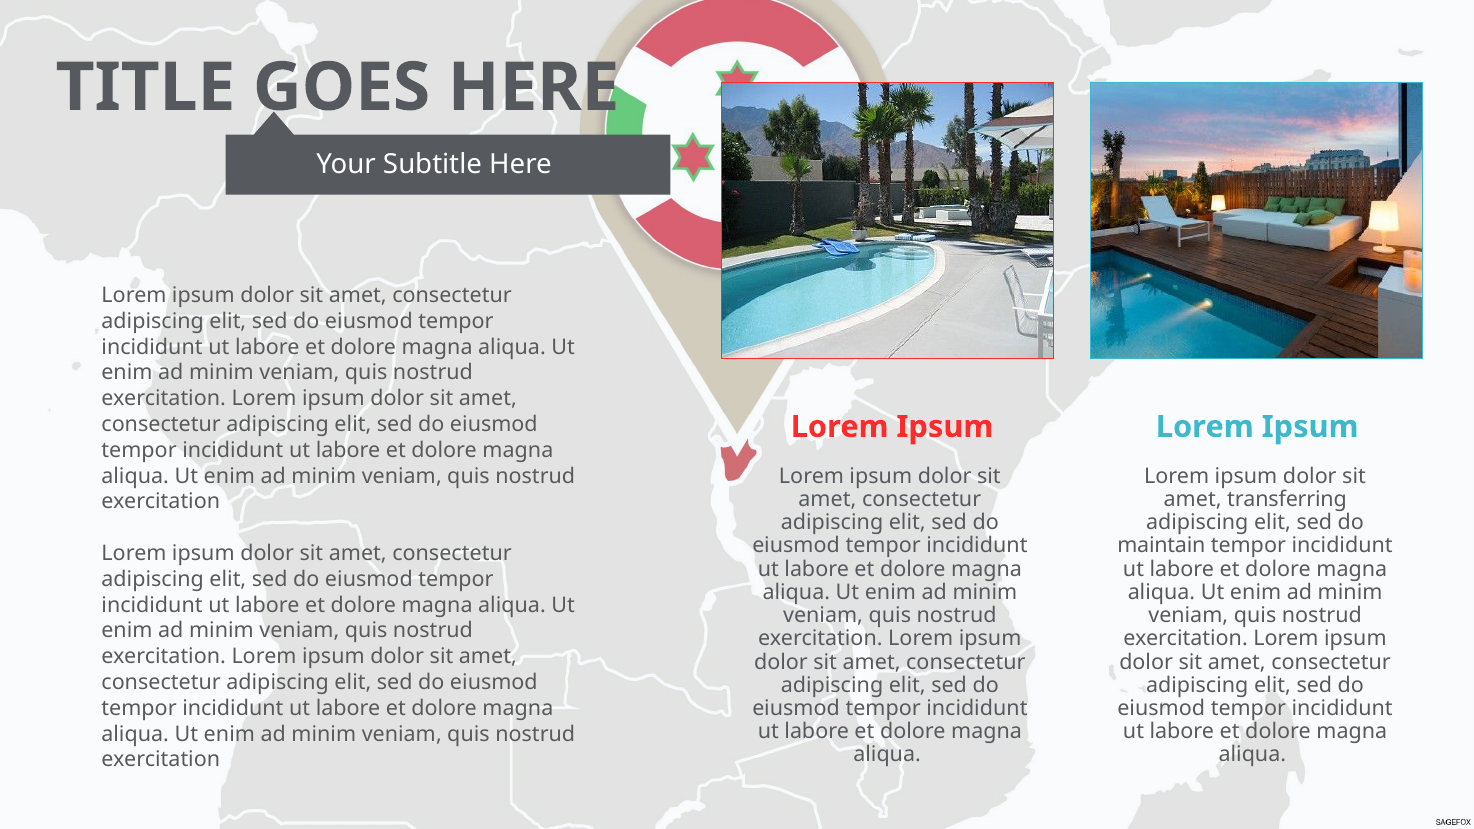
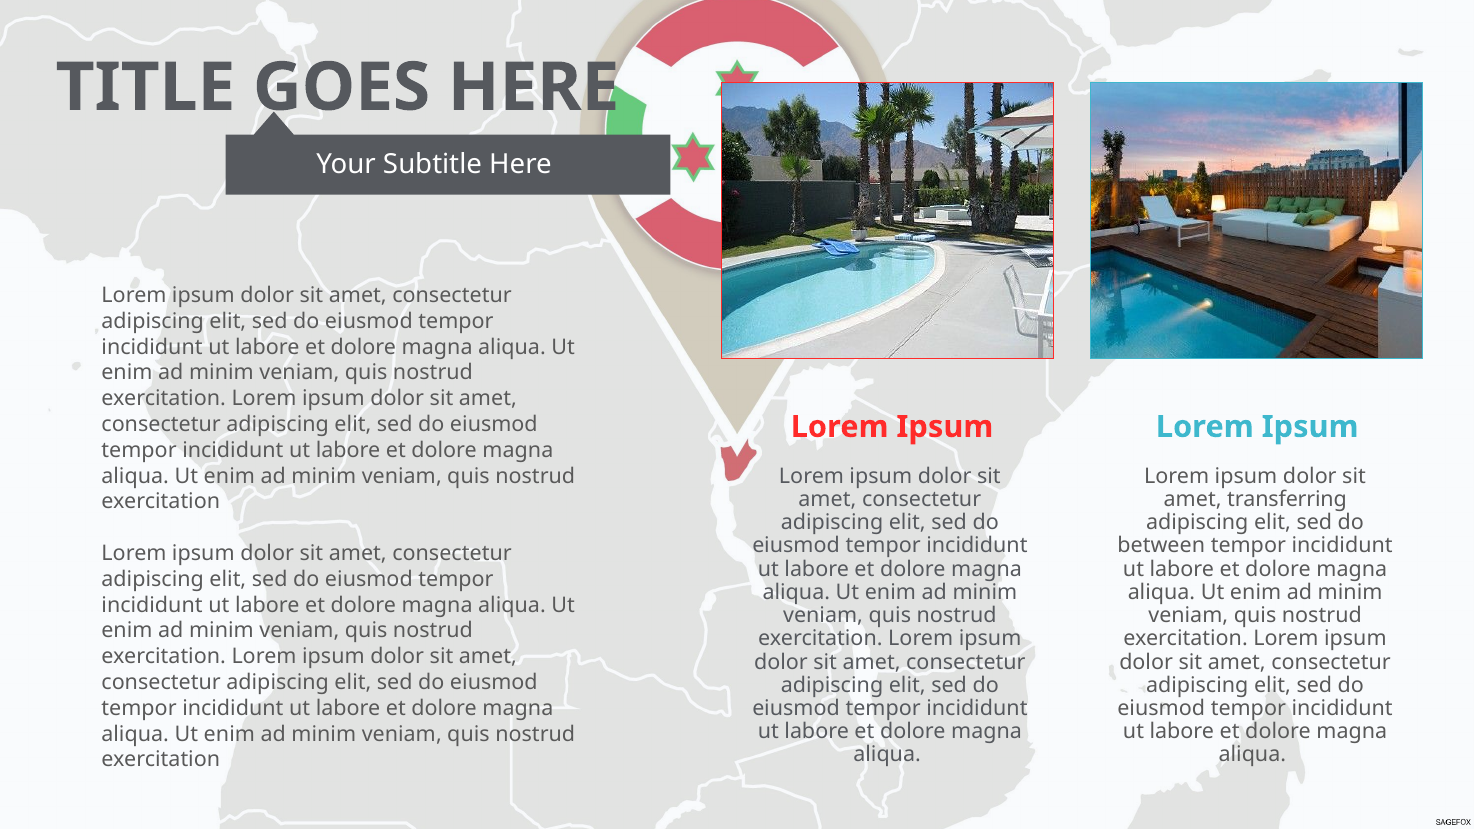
maintain: maintain -> between
